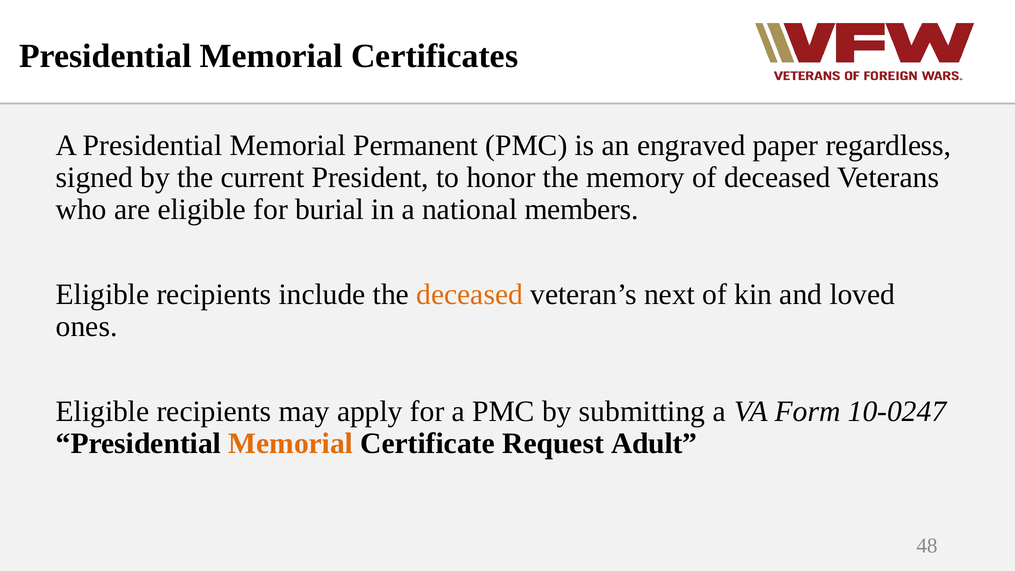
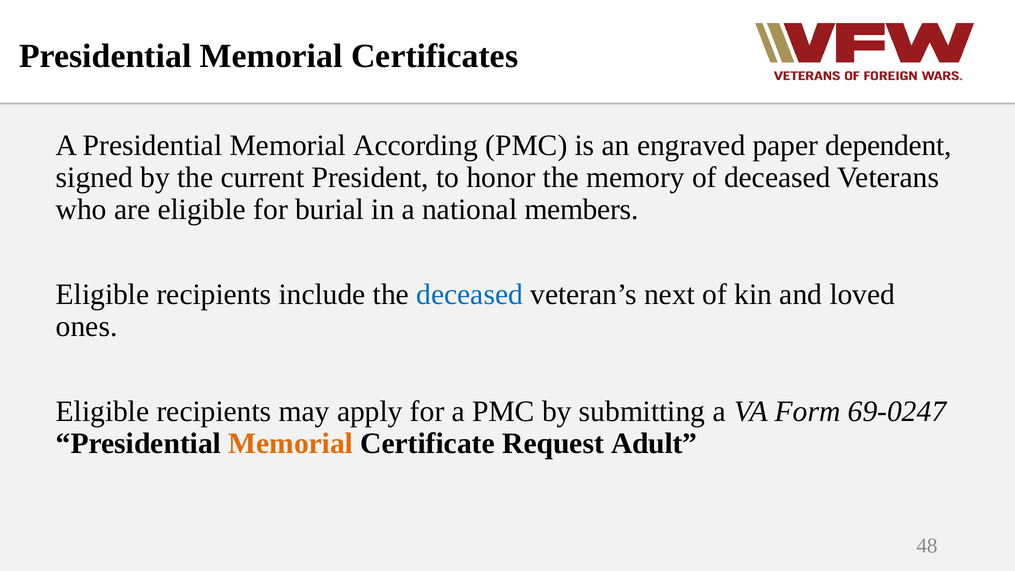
Permanent: Permanent -> According
regardless: regardless -> dependent
deceased at (470, 294) colour: orange -> blue
10-0247: 10-0247 -> 69-0247
